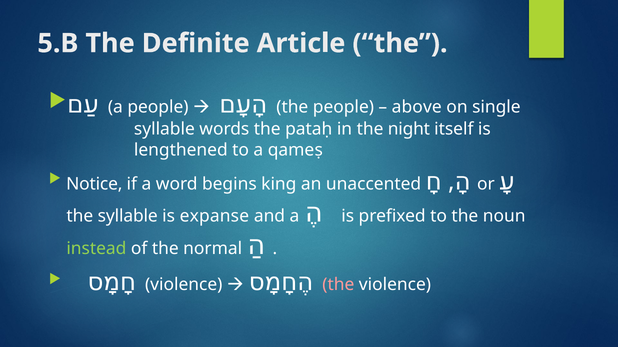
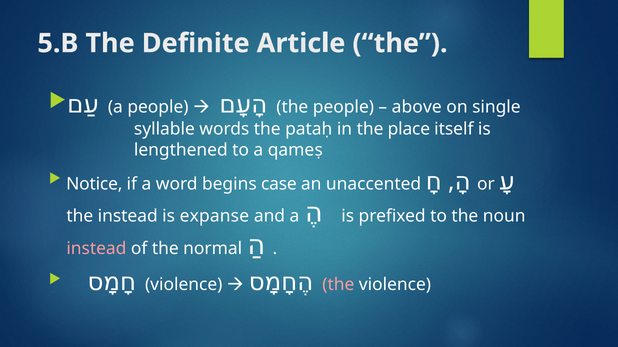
night: night -> place
king: king -> case
the syllable: syllable -> instead
instead at (96, 249) colour: light green -> pink
